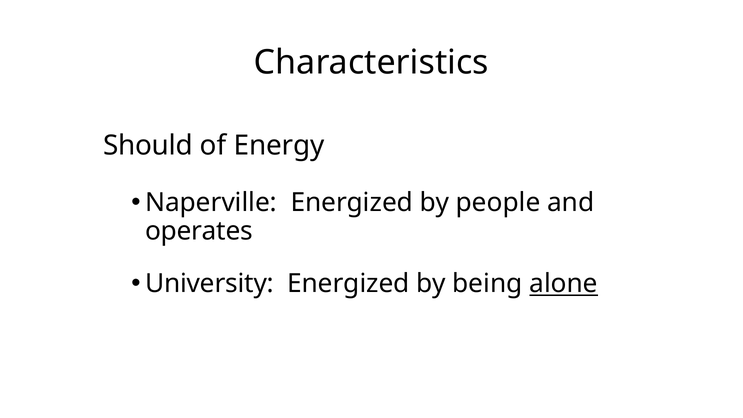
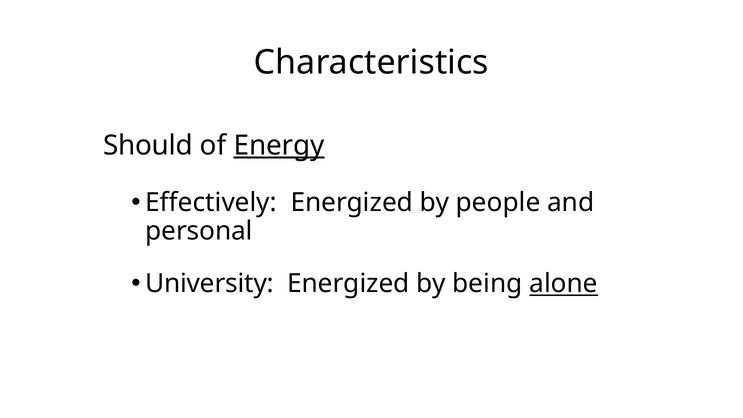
Energy underline: none -> present
Naperville: Naperville -> Effectively
operates: operates -> personal
